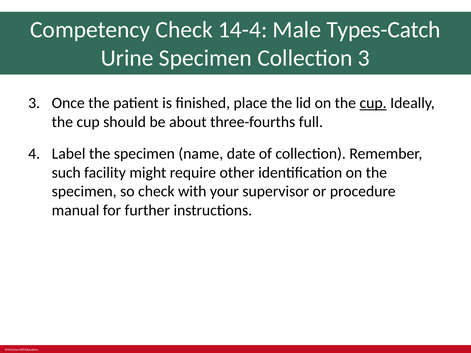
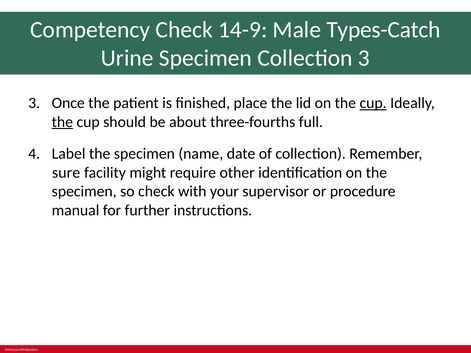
14-4: 14-4 -> 14-9
the at (62, 122) underline: none -> present
such: such -> sure
